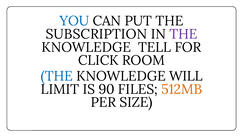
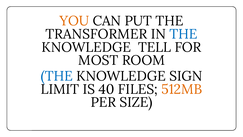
YOU colour: blue -> orange
SUBSCRIPTION: SUBSCRIPTION -> TRANSFORMER
THE at (183, 34) colour: purple -> blue
CLICK: CLICK -> MOST
WILL: WILL -> SIGN
90: 90 -> 40
